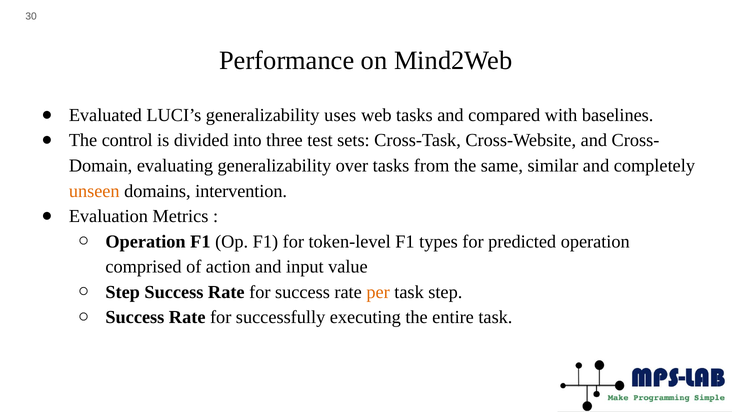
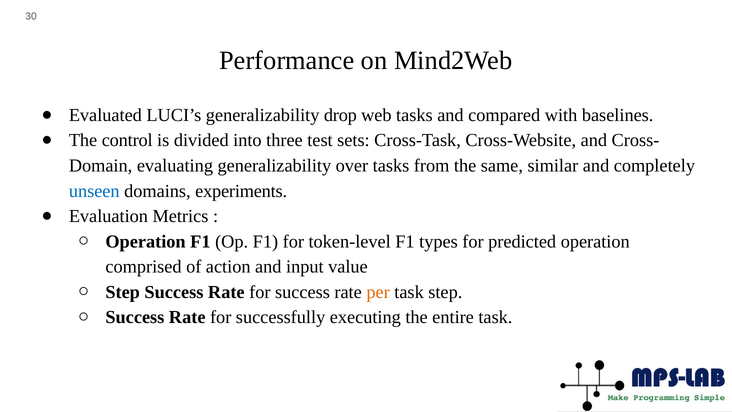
uses: uses -> drop
unseen colour: orange -> blue
intervention: intervention -> experiments
